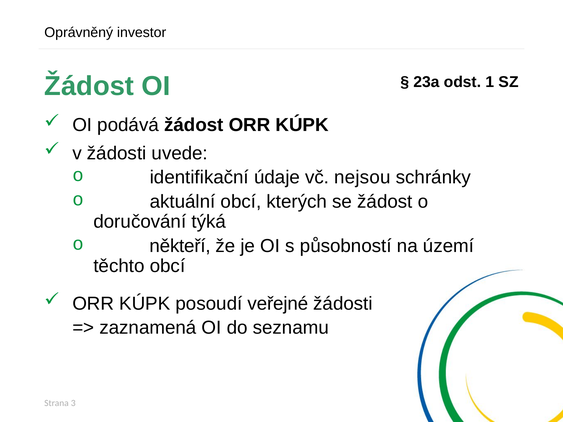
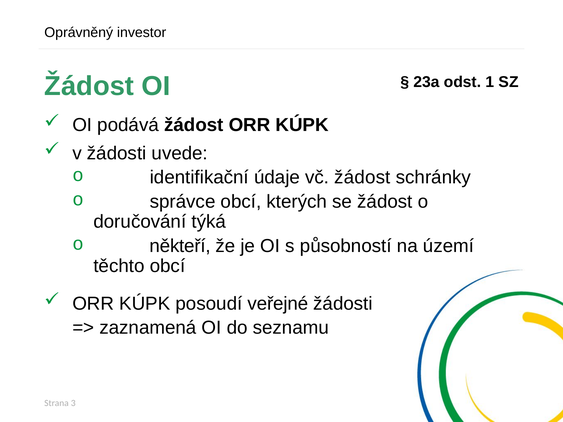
vč nejsou: nejsou -> žádost
aktuální: aktuální -> správce
